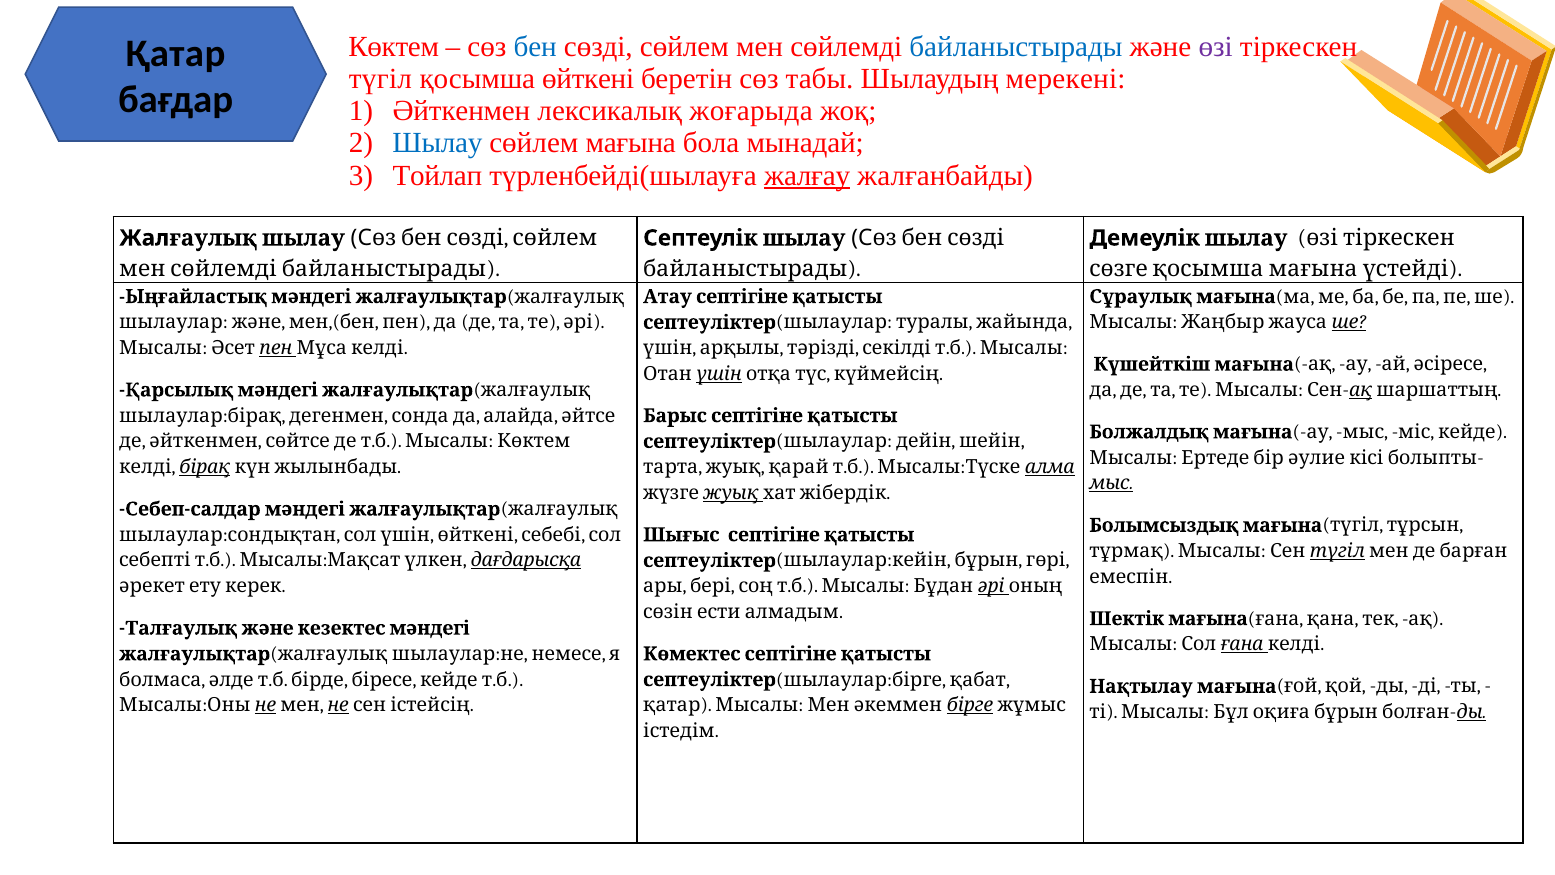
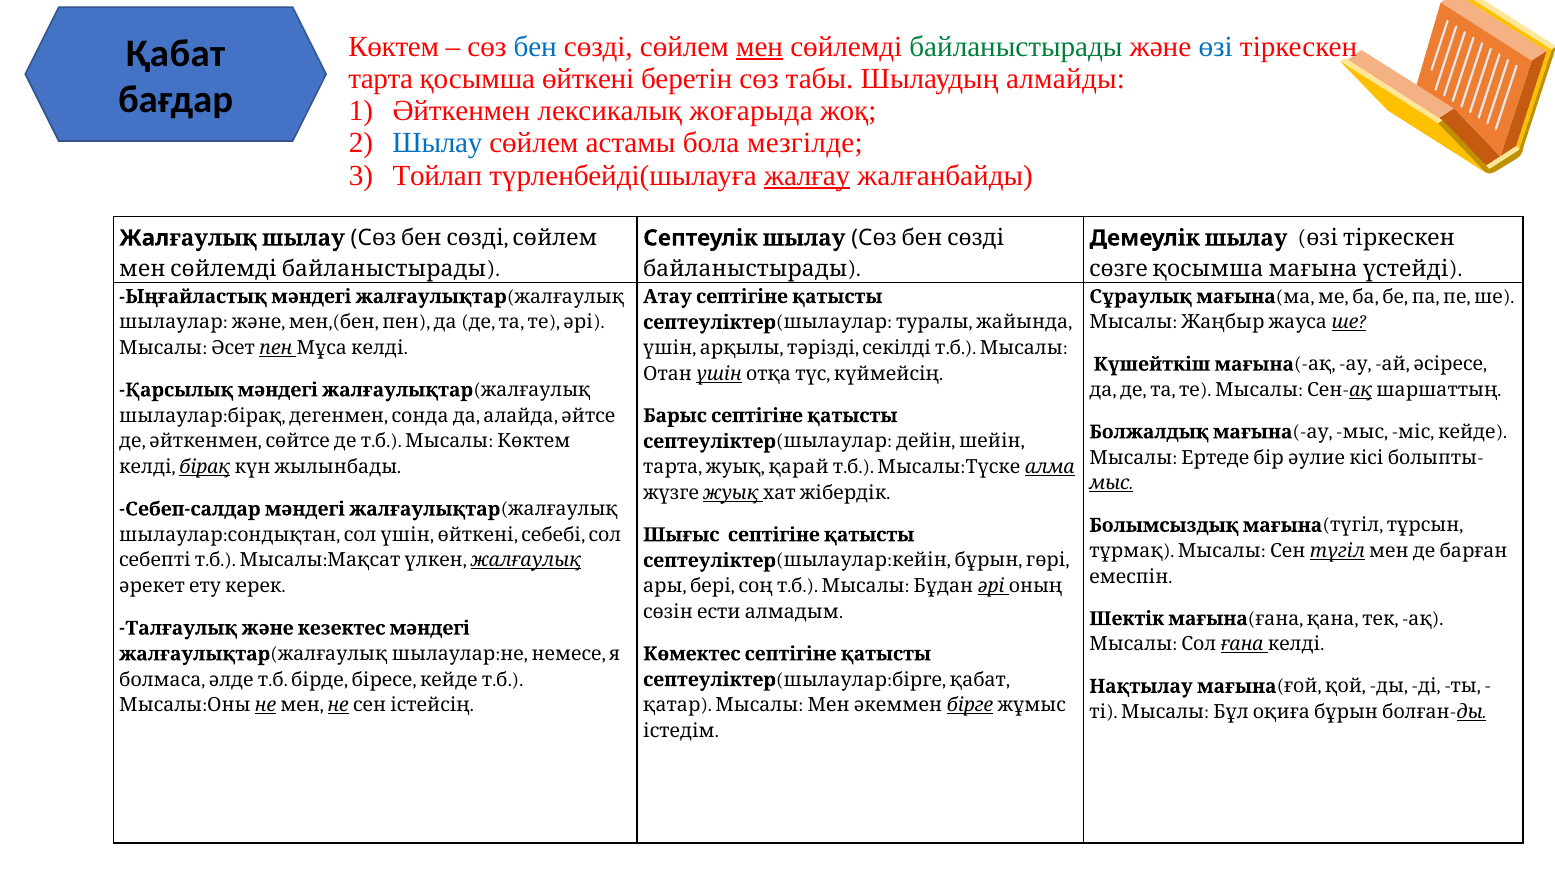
мен at (760, 46) underline: none -> present
байланыстырады at (1016, 46) colour: blue -> green
өзі colour: purple -> blue
Қатар at (175, 53): Қатар -> Қабат
түгіл at (380, 79): түгіл -> тарта
мерекені: мерекені -> алмайды
мағына: мағына -> астамы
мынадай: мынадай -> мезгілде
дағдарысқа at (526, 560): дағдарысқа -> жалғаулық
